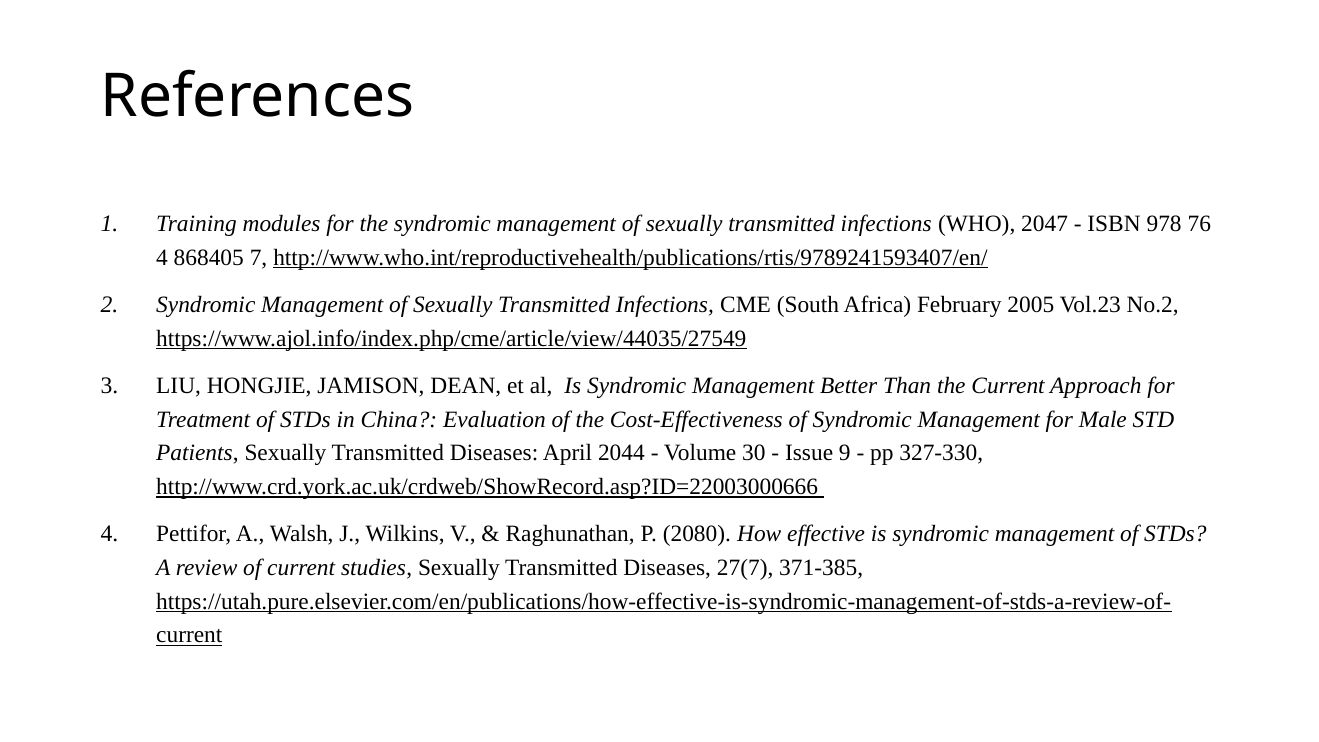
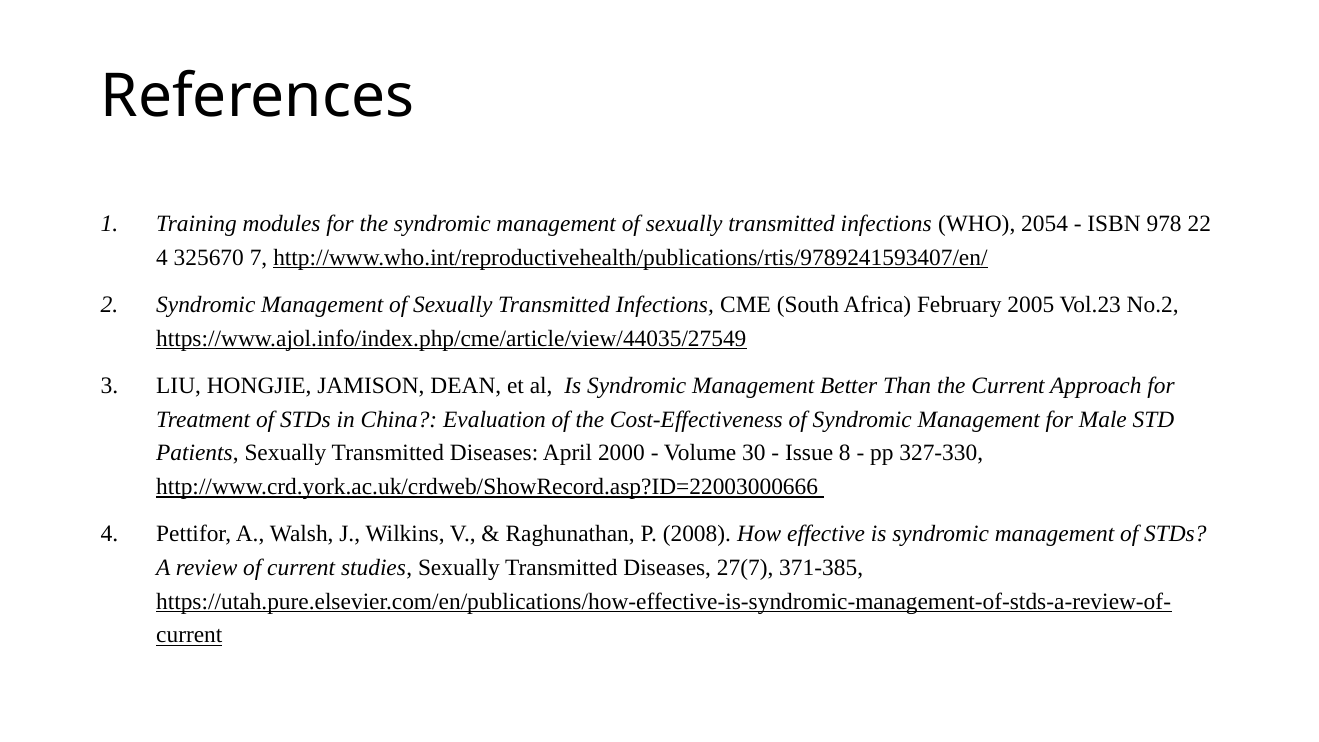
2047: 2047 -> 2054
76: 76 -> 22
868405: 868405 -> 325670
2044: 2044 -> 2000
9: 9 -> 8
2080: 2080 -> 2008
